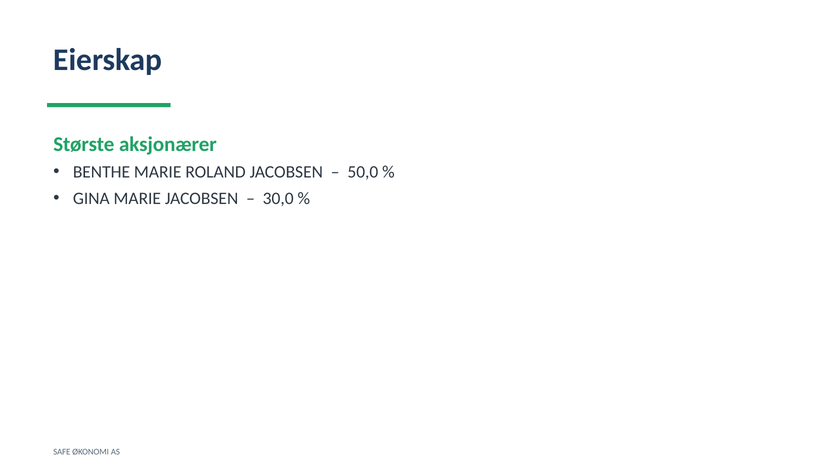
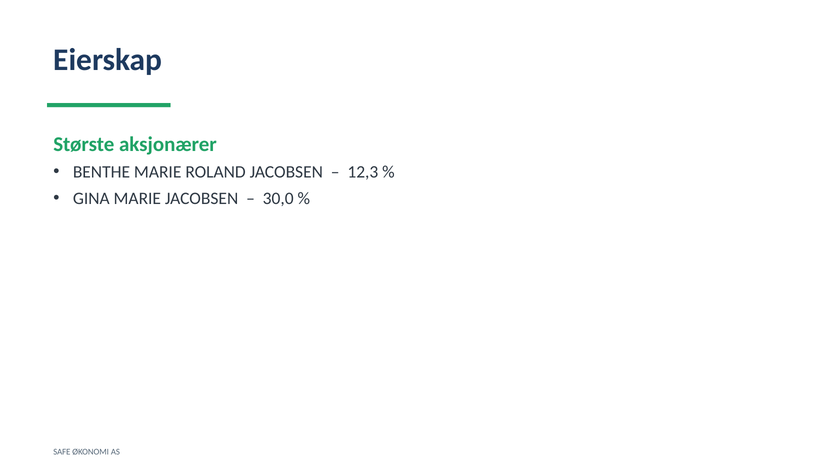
50,0: 50,0 -> 12,3
